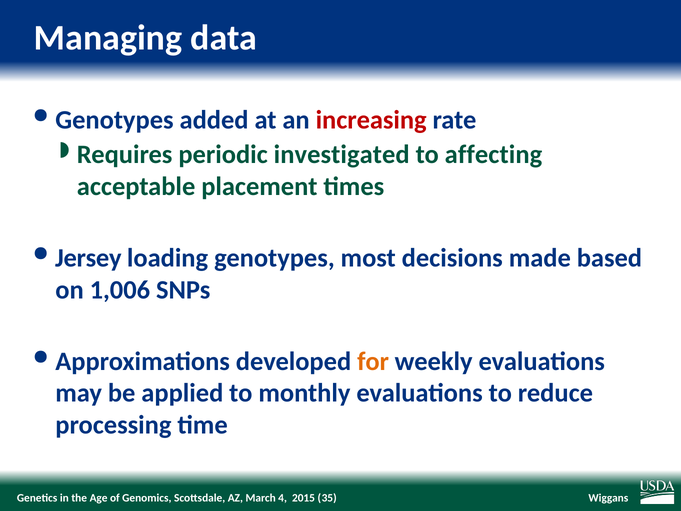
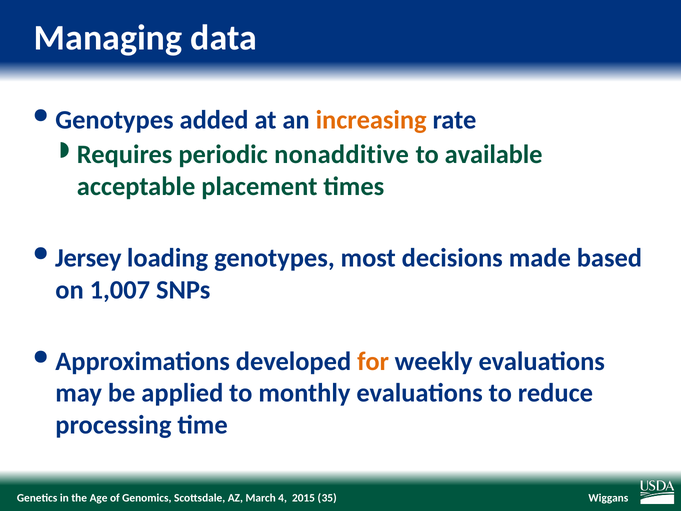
increasing colour: red -> orange
investigated: investigated -> nonadditive
affecting: affecting -> available
1,006: 1,006 -> 1,007
